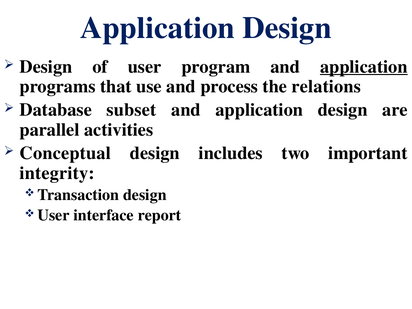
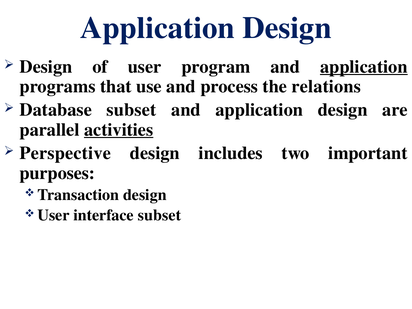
activities underline: none -> present
Conceptual: Conceptual -> Perspective
integrity: integrity -> purposes
interface report: report -> subset
